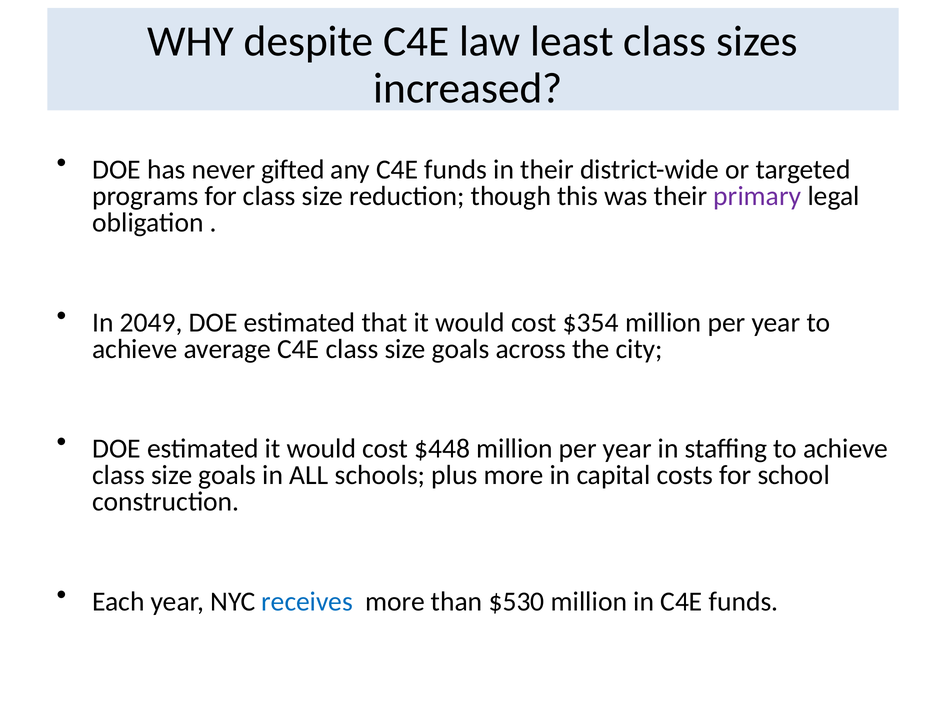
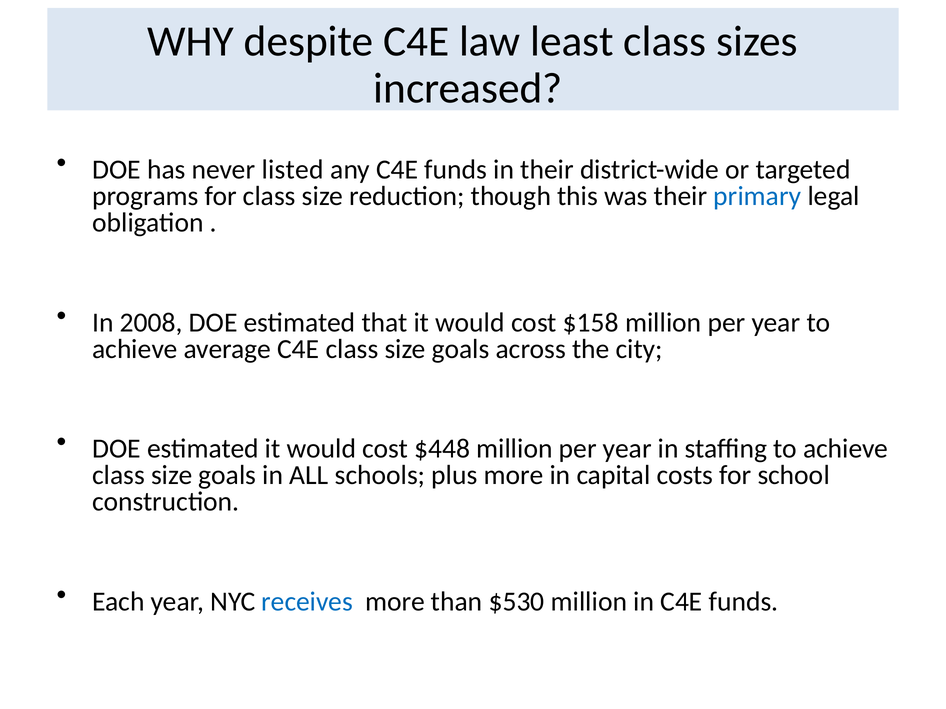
gifted: gifted -> listed
primary colour: purple -> blue
2049: 2049 -> 2008
$354: $354 -> $158
